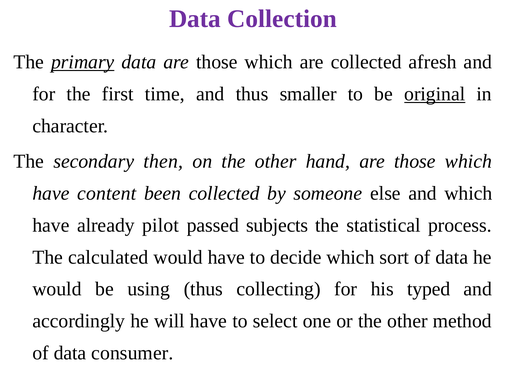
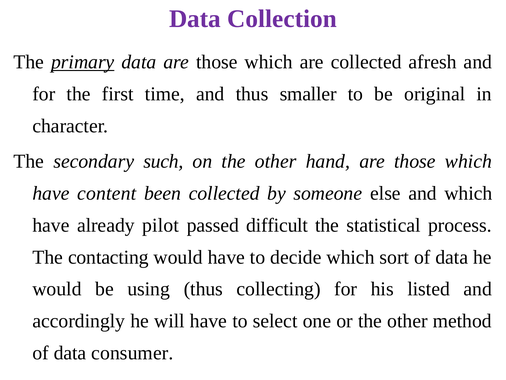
original underline: present -> none
then: then -> such
subjects: subjects -> difficult
calculated: calculated -> contacting
typed: typed -> listed
